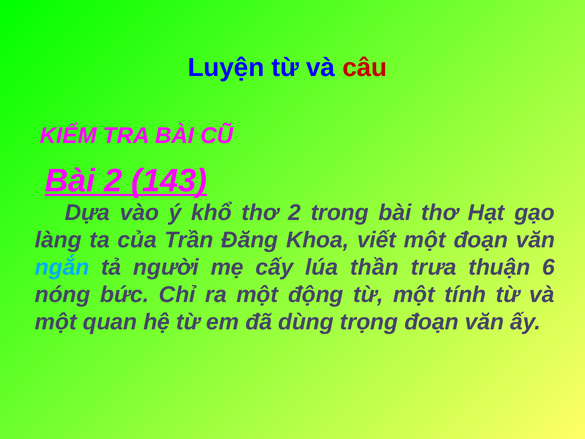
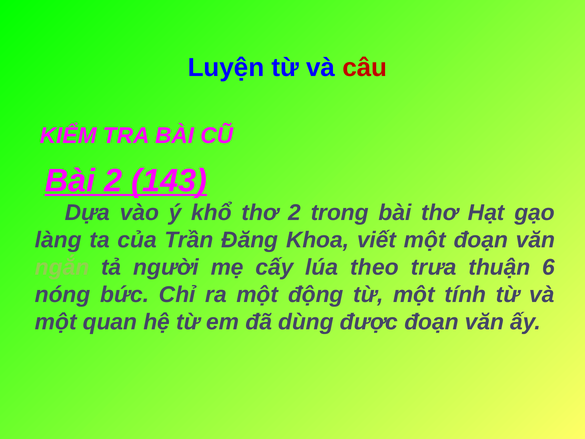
ngắn colour: light blue -> light green
thần: thần -> theo
trọng: trọng -> được
